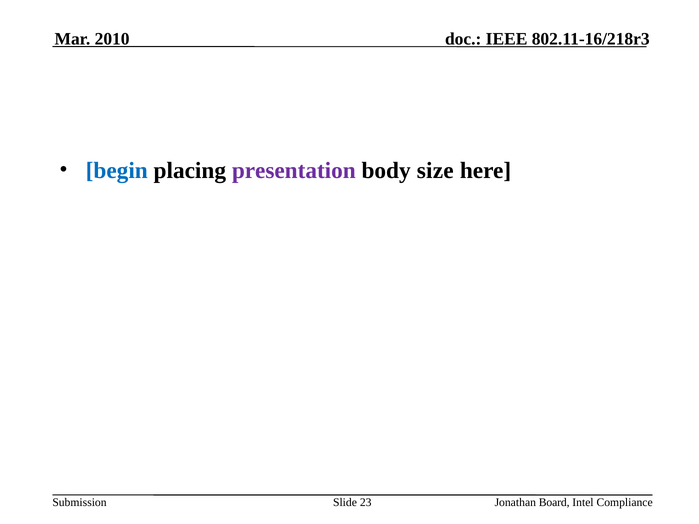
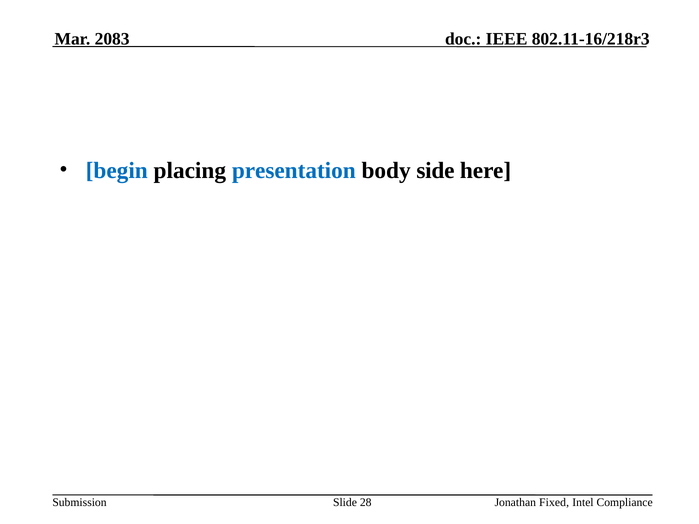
2010: 2010 -> 2083
presentation colour: purple -> blue
size: size -> side
23: 23 -> 28
Board: Board -> Fixed
